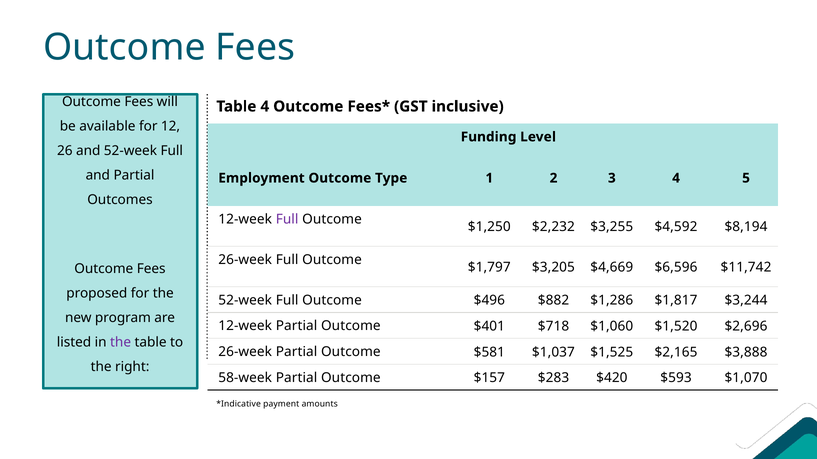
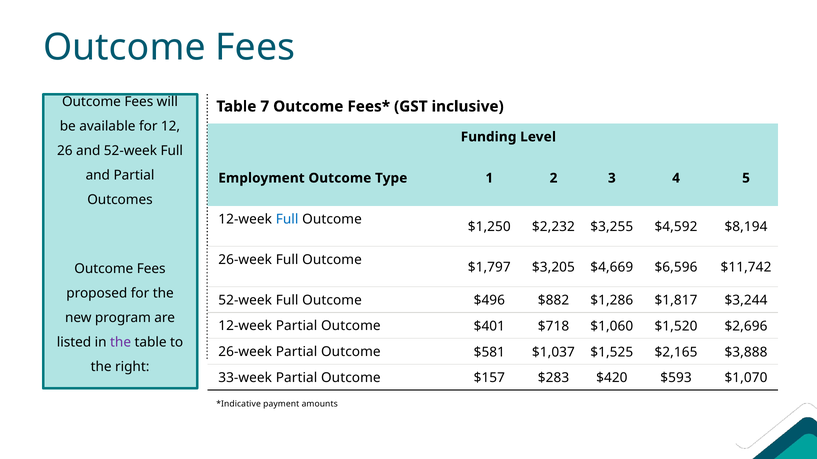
Table 4: 4 -> 7
Full at (287, 220) colour: purple -> blue
58-week: 58-week -> 33-week
